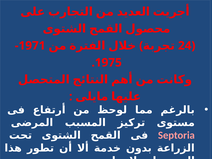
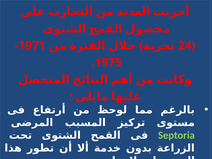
Septoria colour: pink -> light green
